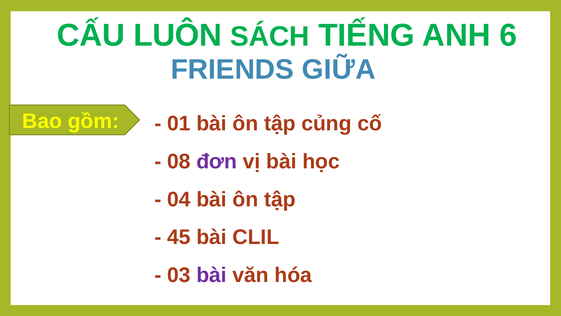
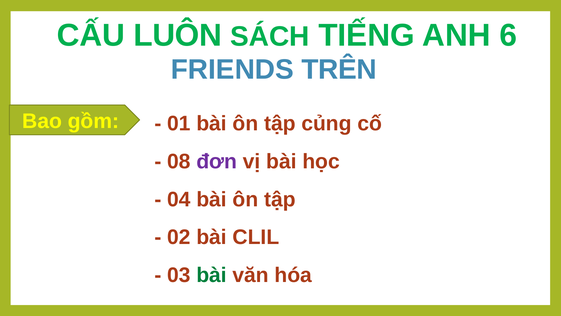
GIỮA: GIỮA -> TRÊN
45: 45 -> 02
bài at (212, 275) colour: purple -> green
